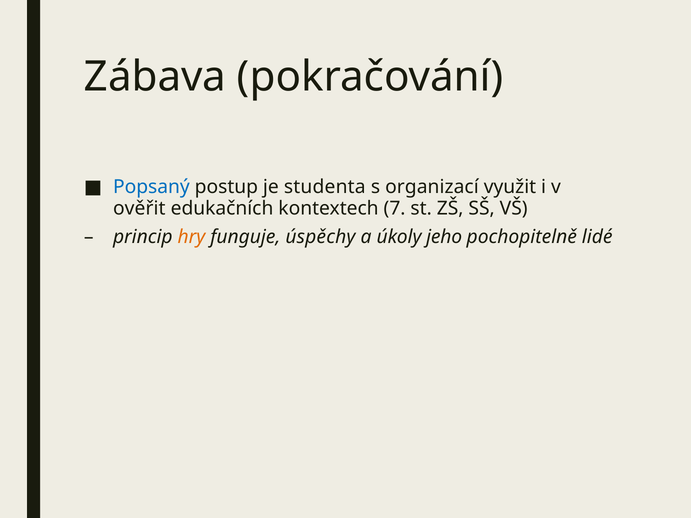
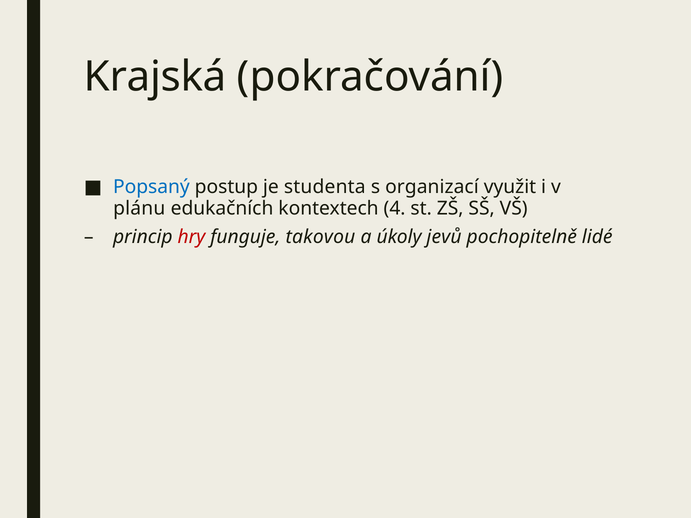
Zábava: Zábava -> Krajská
ověřit: ověřit -> plánu
7: 7 -> 4
hry colour: orange -> red
úspěchy: úspěchy -> takovou
jeho: jeho -> jevů
